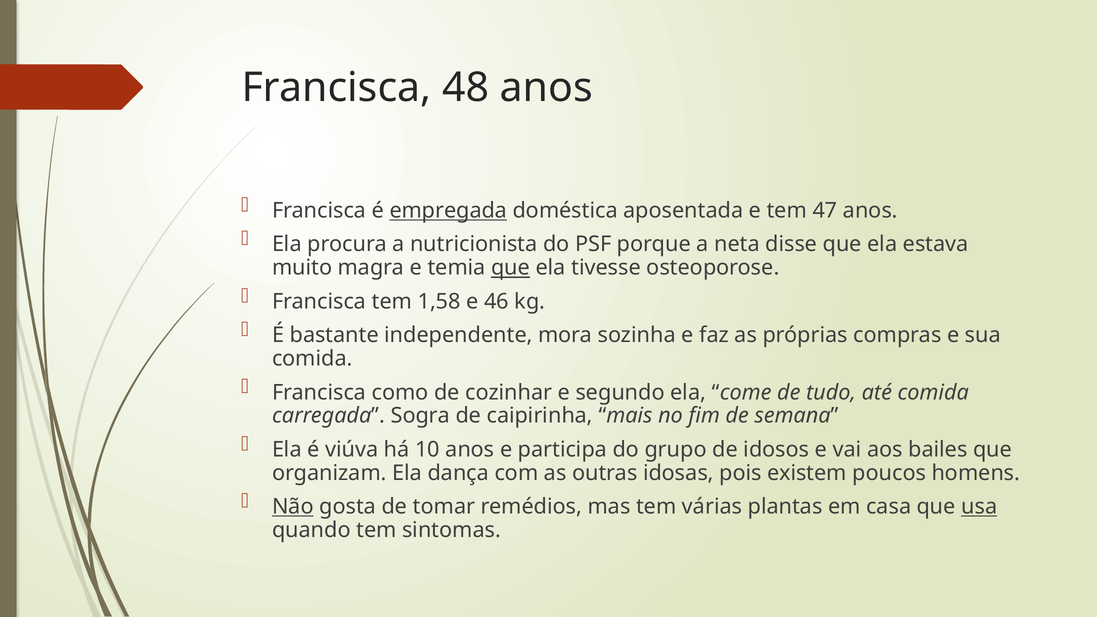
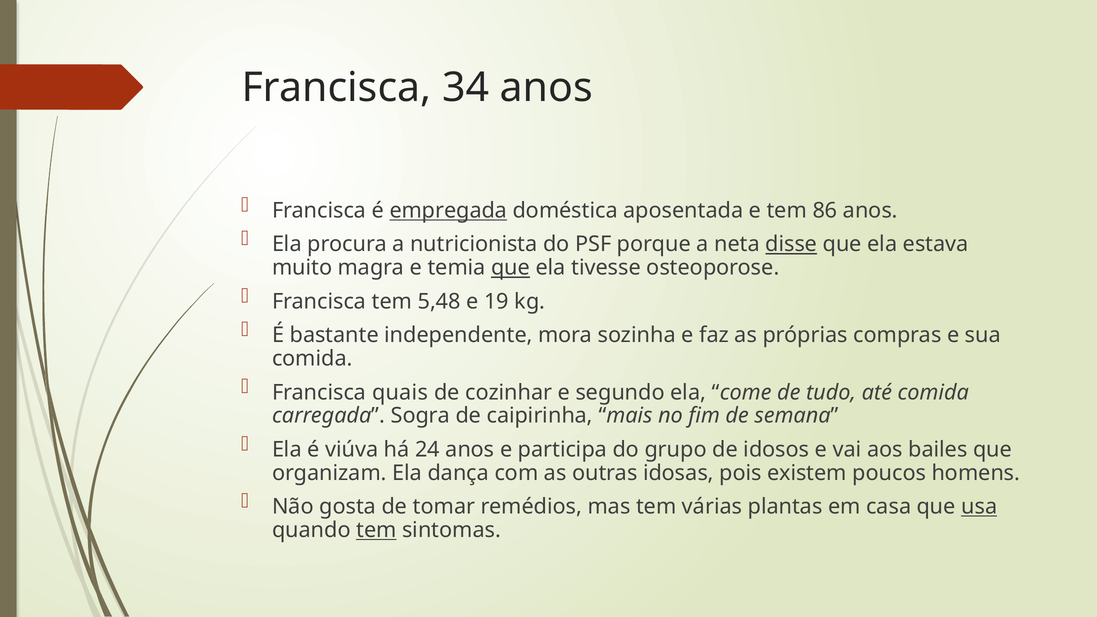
48: 48 -> 34
47: 47 -> 86
disse underline: none -> present
1,58: 1,58 -> 5,48
46: 46 -> 19
como: como -> quais
10: 10 -> 24
Não underline: present -> none
tem at (376, 530) underline: none -> present
